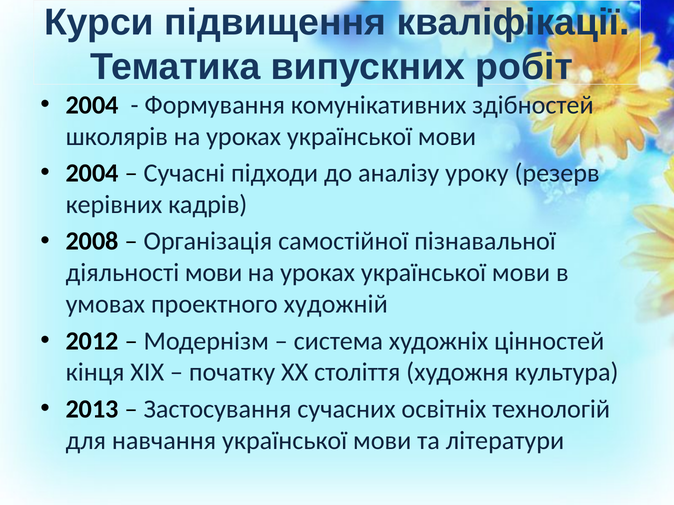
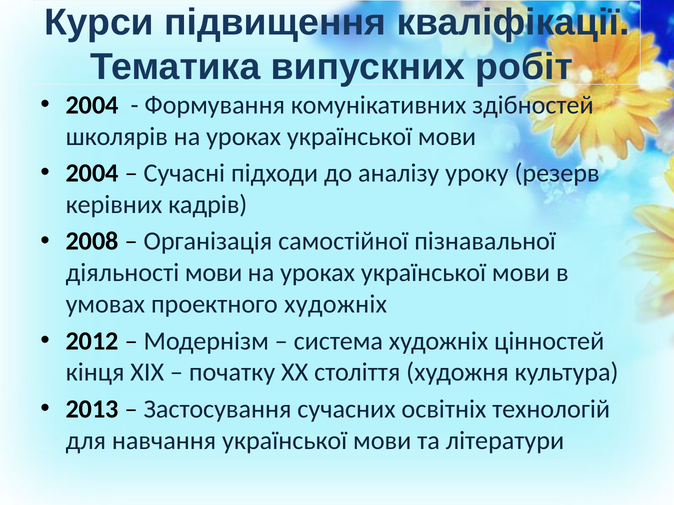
проектного художній: художній -> художніх
